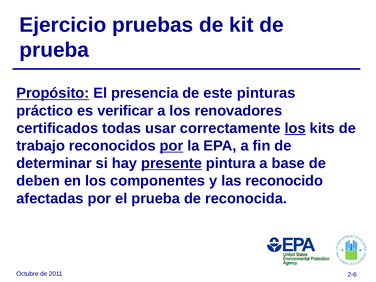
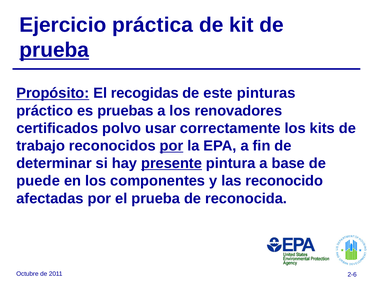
pruebas: pruebas -> práctica
prueba at (54, 50) underline: none -> present
presencia: presencia -> recogidas
verificar: verificar -> pruebas
todas: todas -> polvo
los at (295, 128) underline: present -> none
deben: deben -> puede
